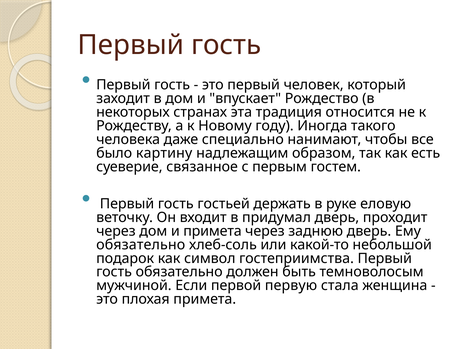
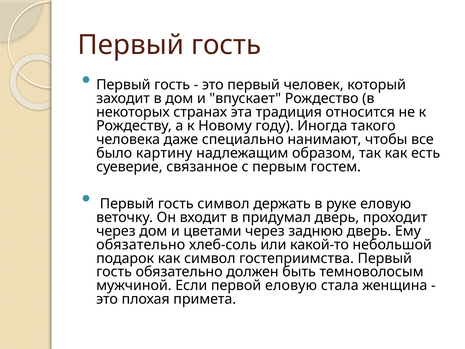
гость гостьей: гостьей -> символ
и примета: примета -> цветами
первой первую: первую -> еловую
